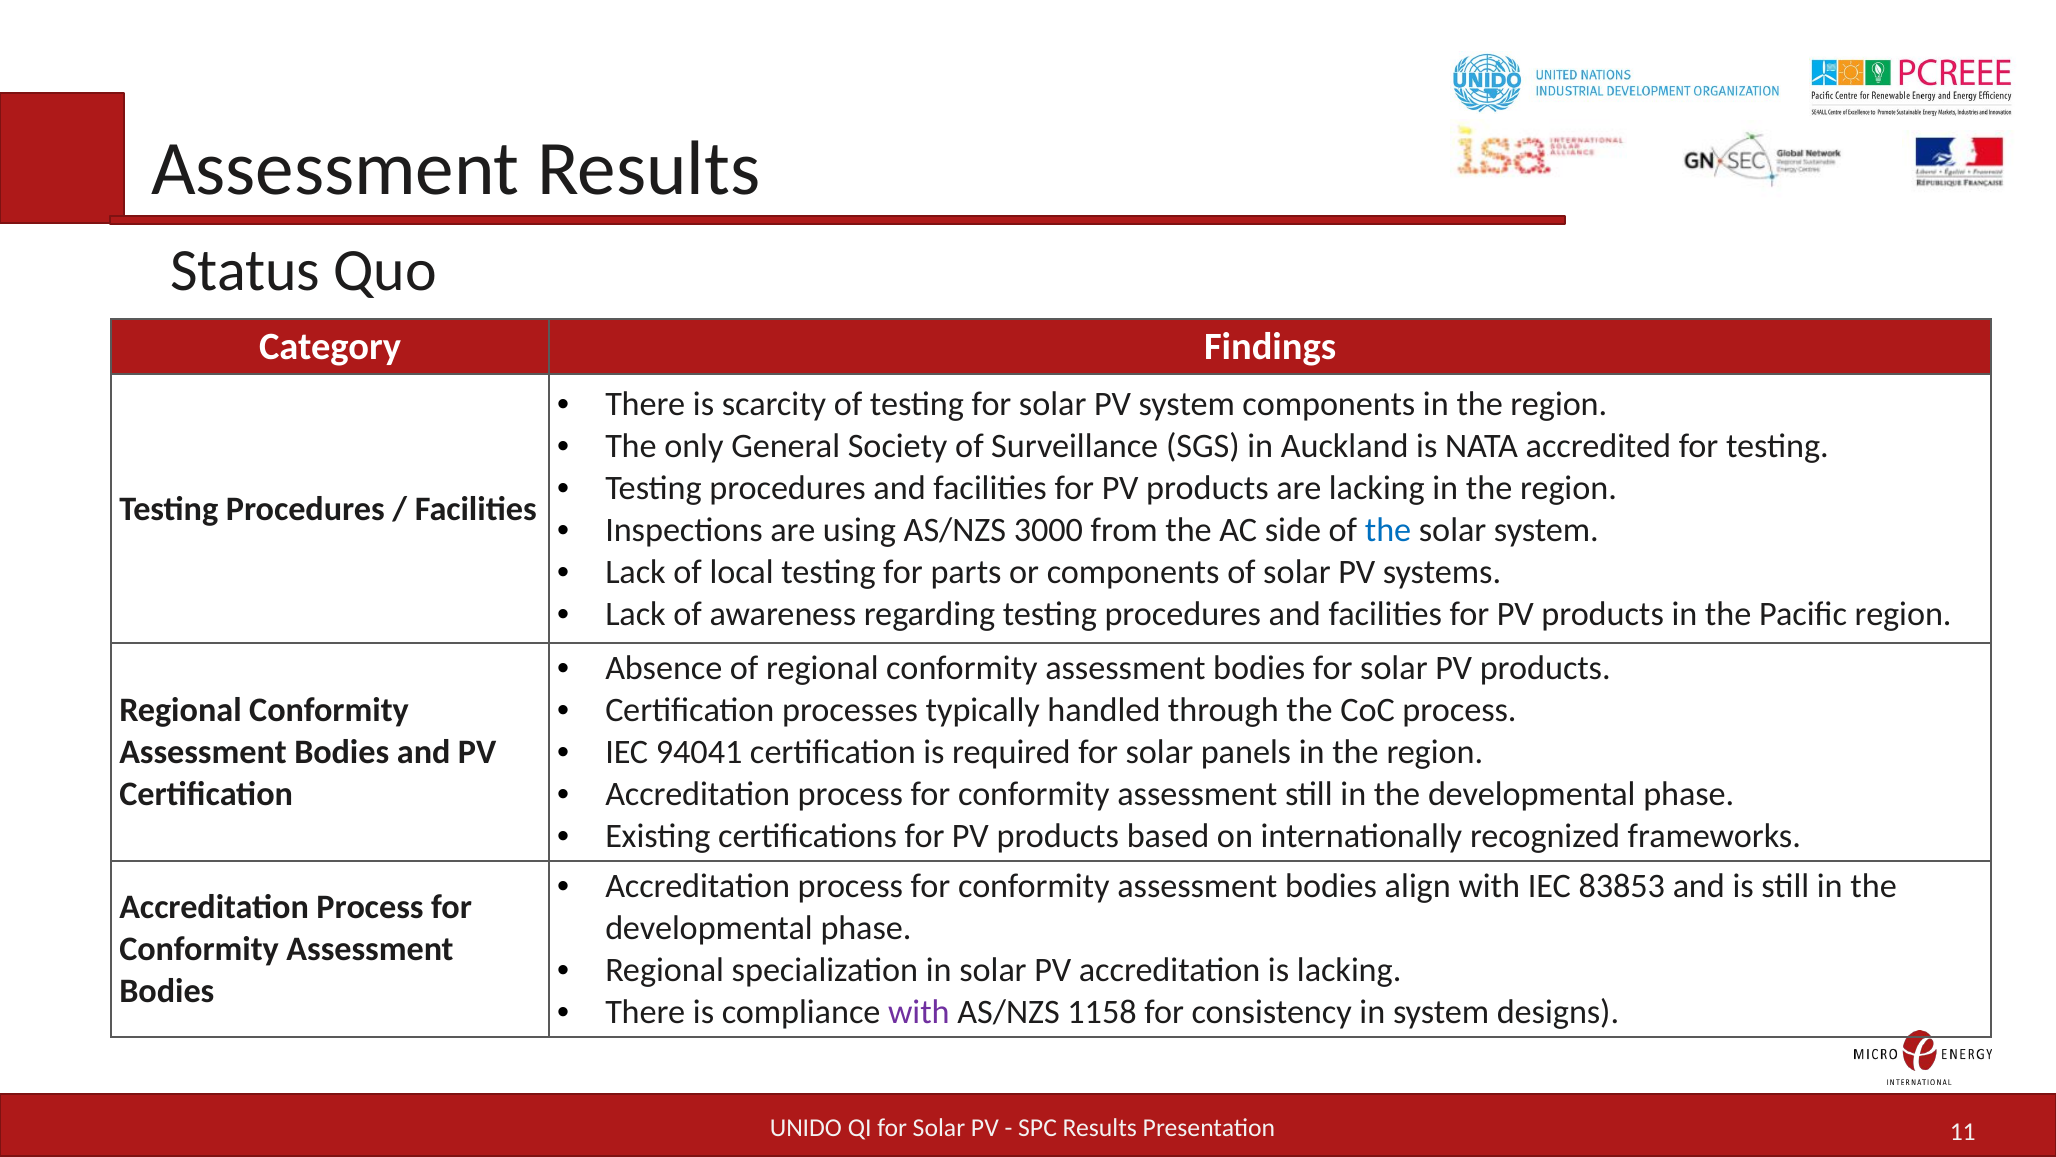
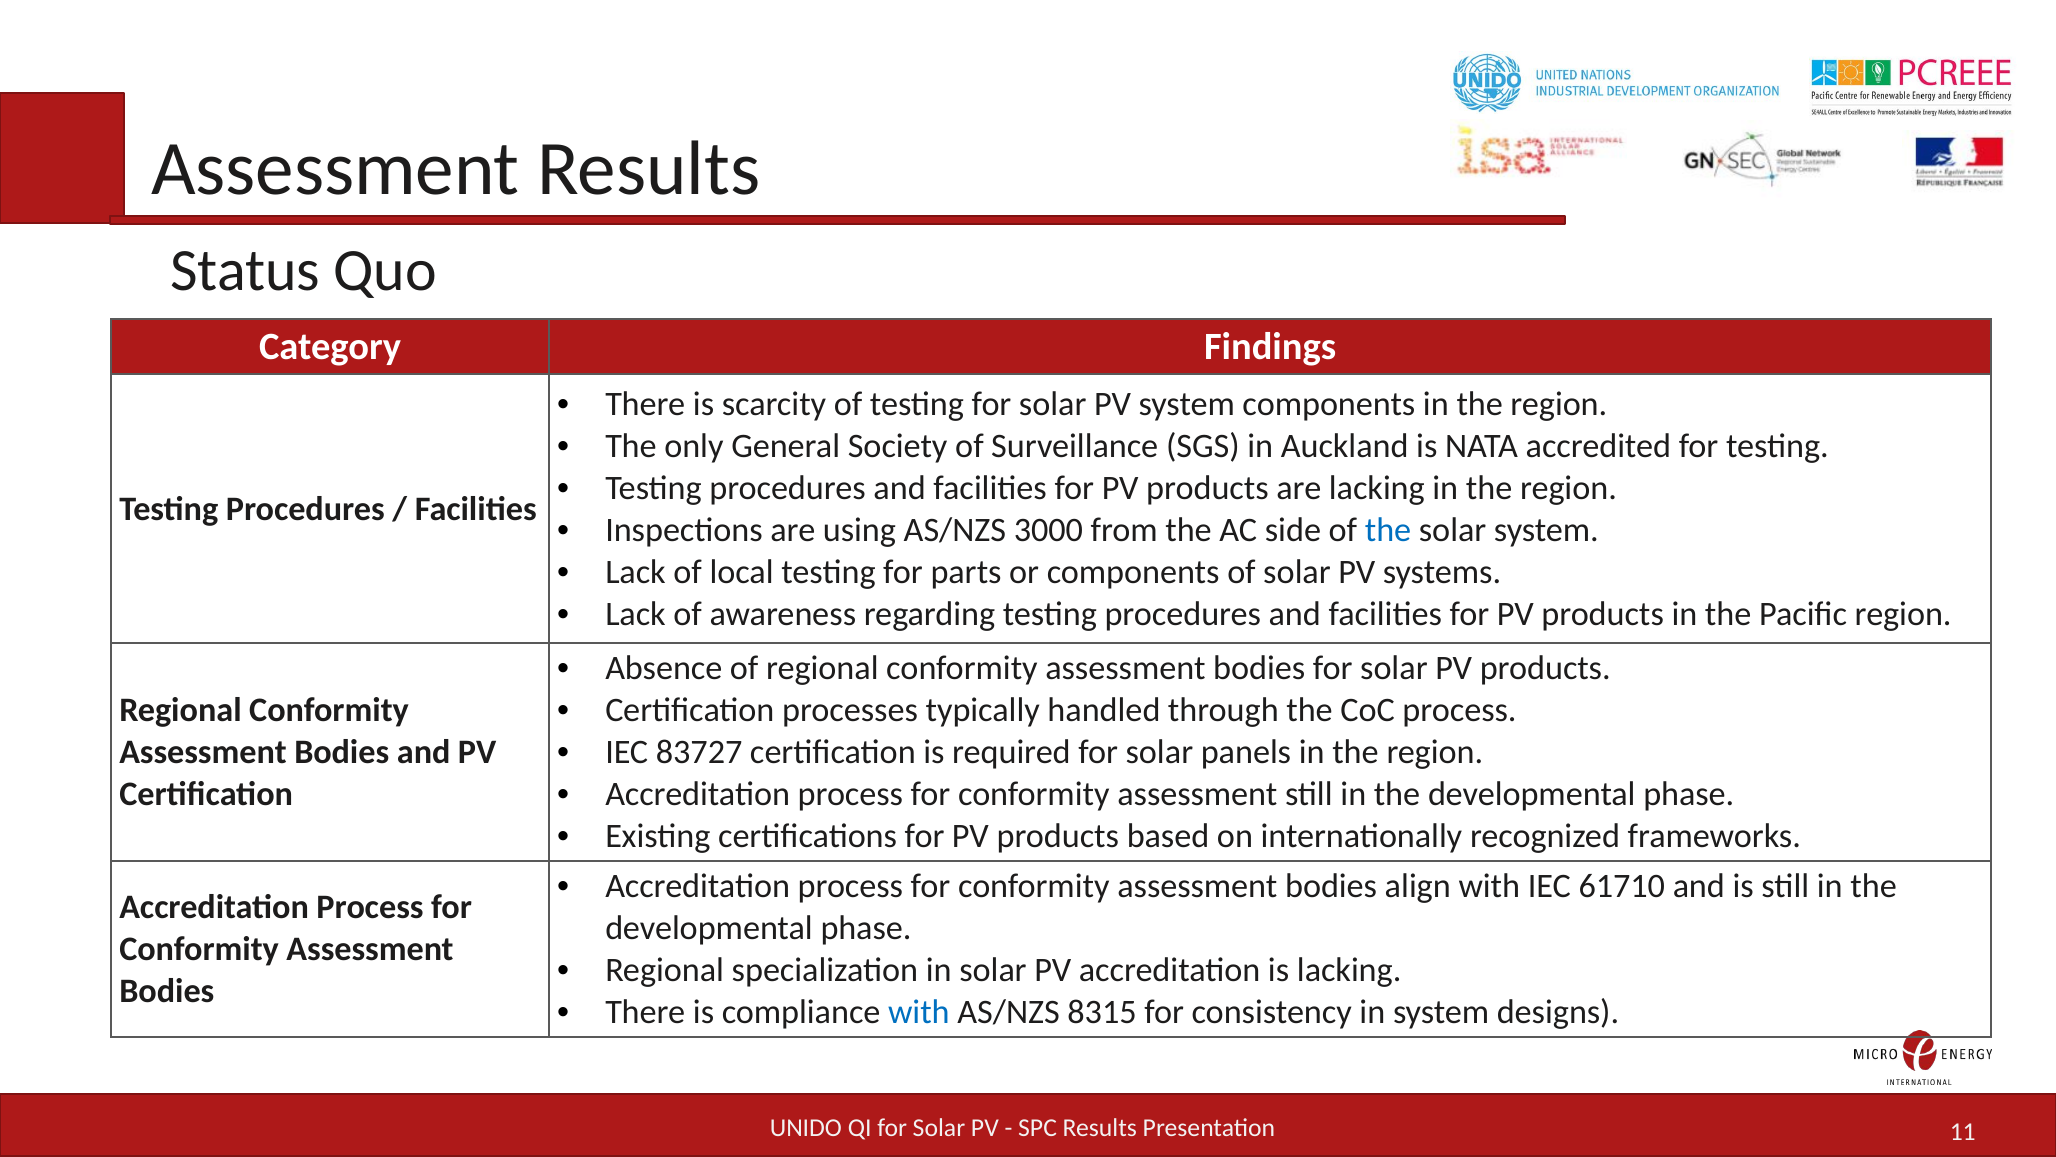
94041: 94041 -> 83727
83853: 83853 -> 61710
with at (919, 1012) colour: purple -> blue
1158: 1158 -> 8315
